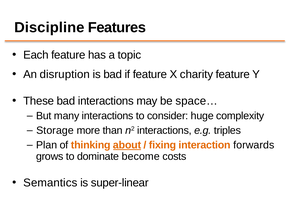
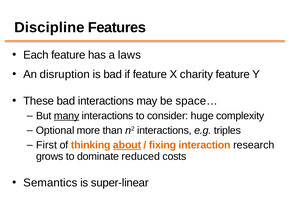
topic: topic -> laws
many underline: none -> present
Storage: Storage -> Optional
Plan: Plan -> First
forwards: forwards -> research
become: become -> reduced
